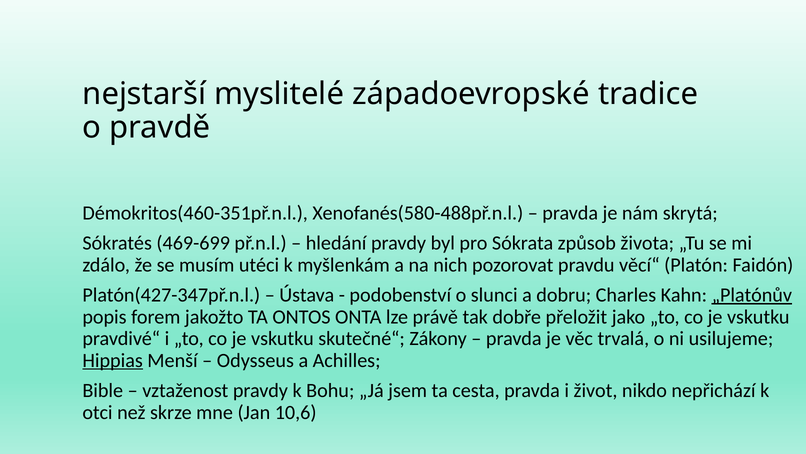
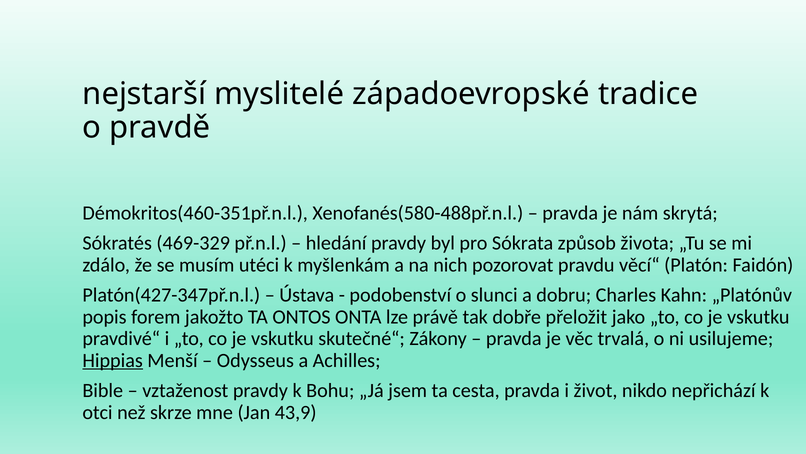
469-699: 469-699 -> 469-329
„Platónův underline: present -> none
10,6: 10,6 -> 43,9
